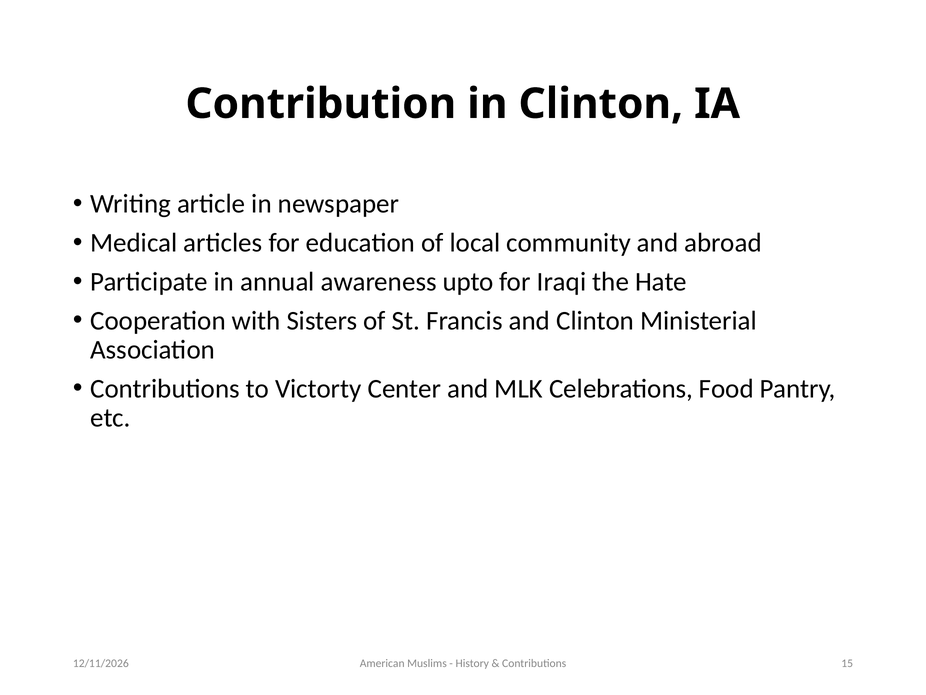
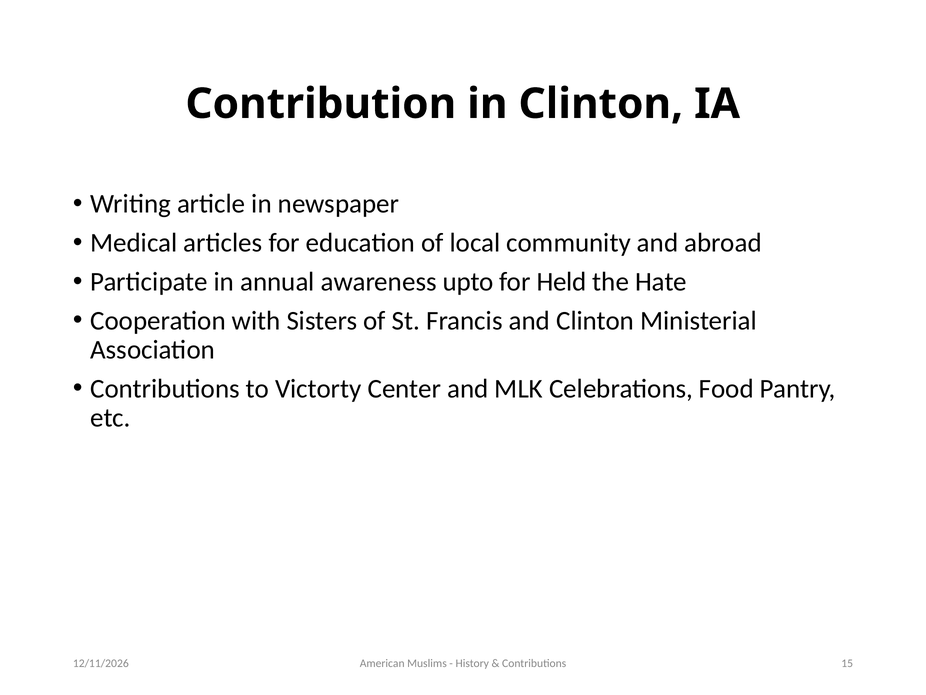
Iraqi: Iraqi -> Held
